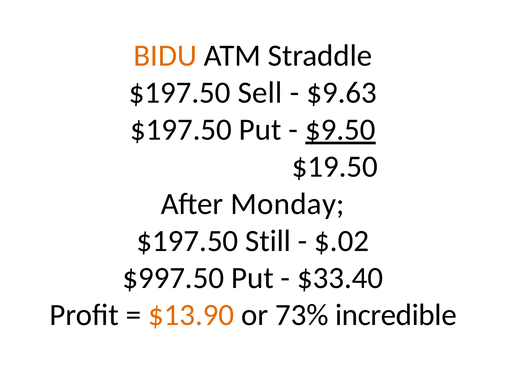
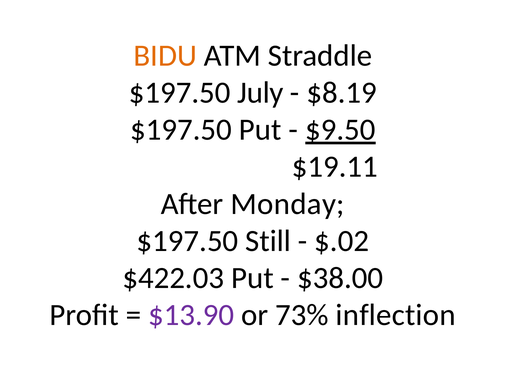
Sell: Sell -> July
$9.63: $9.63 -> $8.19
$19.50: $19.50 -> $19.11
$997.50: $997.50 -> $422.03
$33.40: $33.40 -> $38.00
$13.90 colour: orange -> purple
incredible: incredible -> inflection
